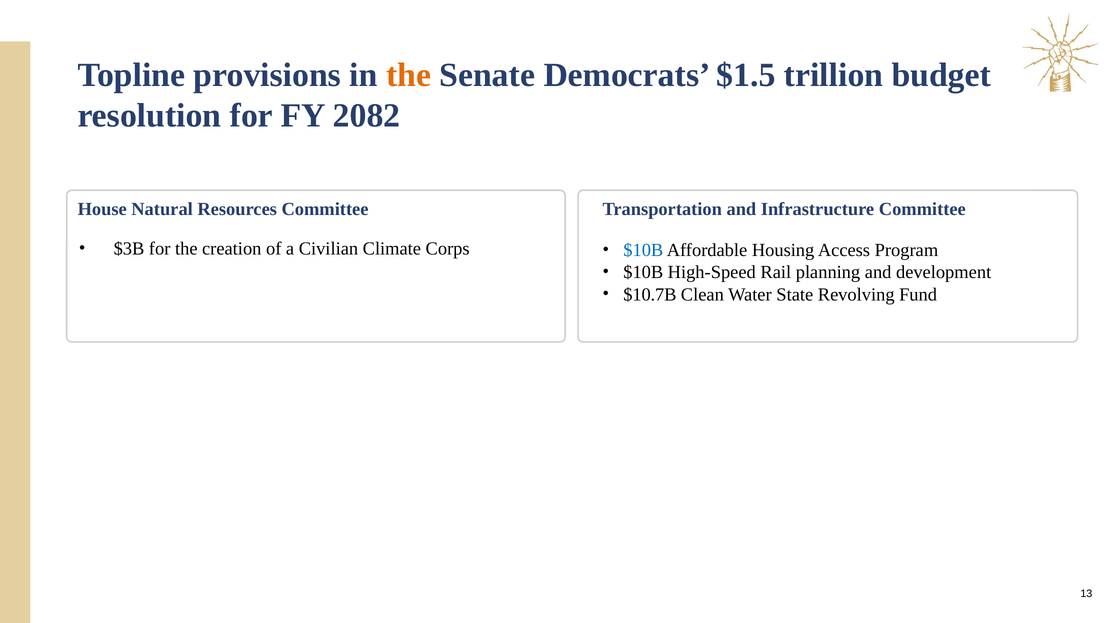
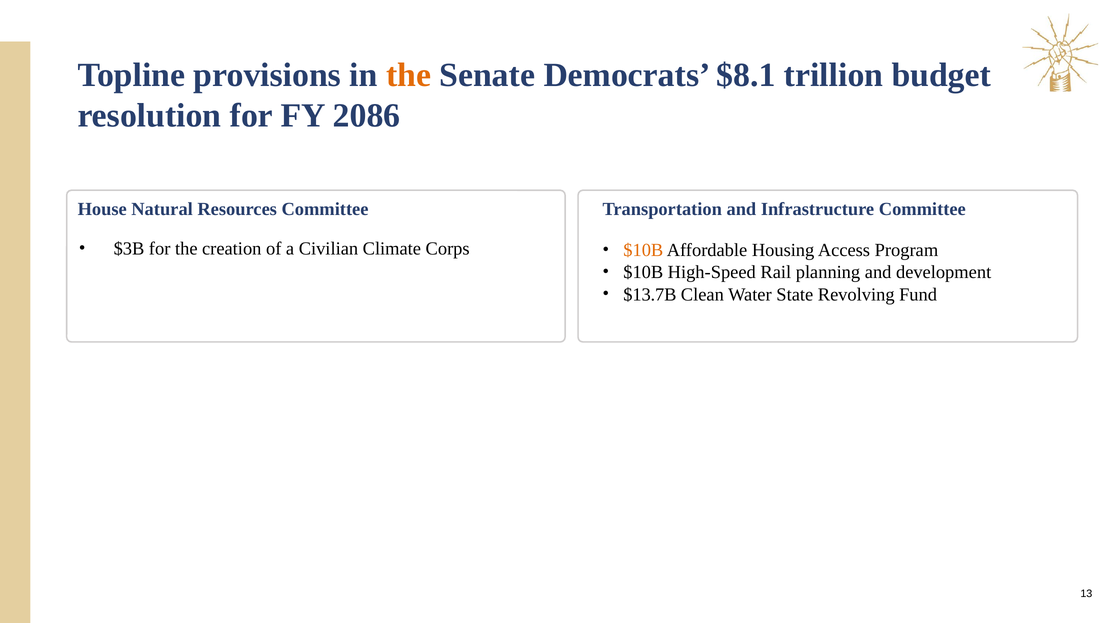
$1.5: $1.5 -> $8.1
2082: 2082 -> 2086
$10B at (643, 250) colour: blue -> orange
$10.7B: $10.7B -> $13.7B
